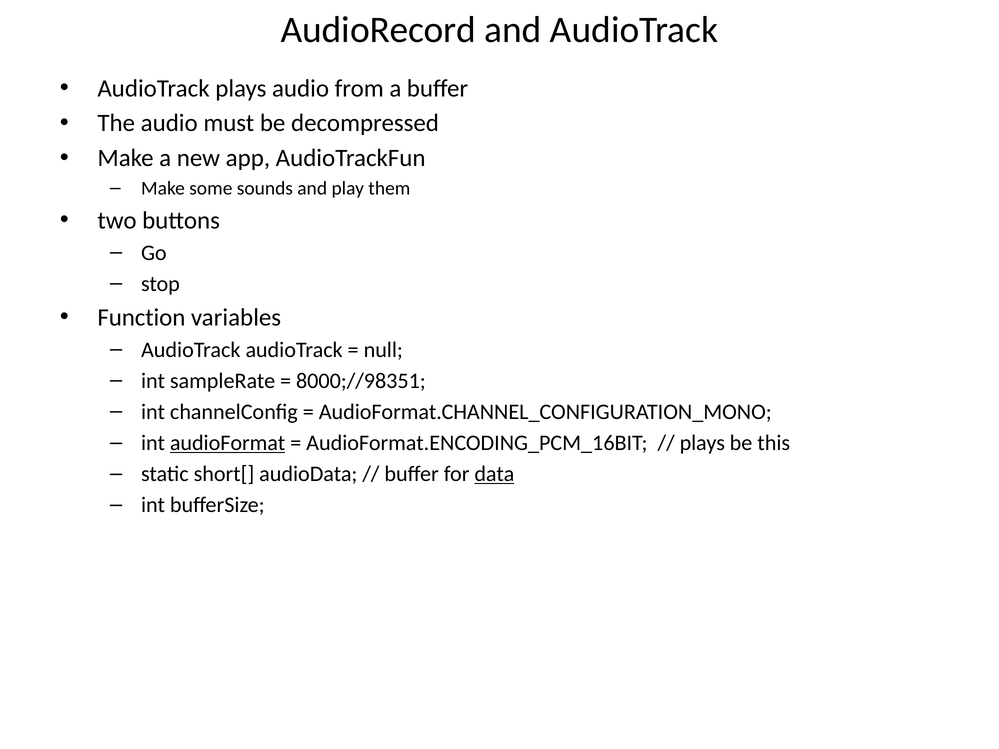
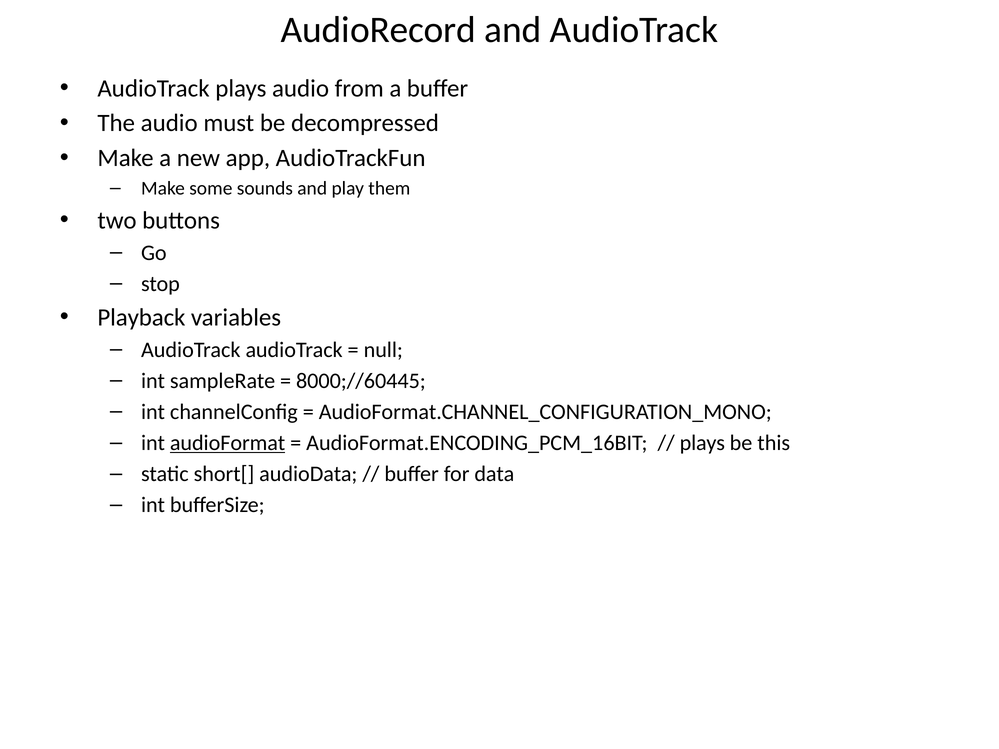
Function: Function -> Playback
8000;//98351: 8000;//98351 -> 8000;//60445
data underline: present -> none
